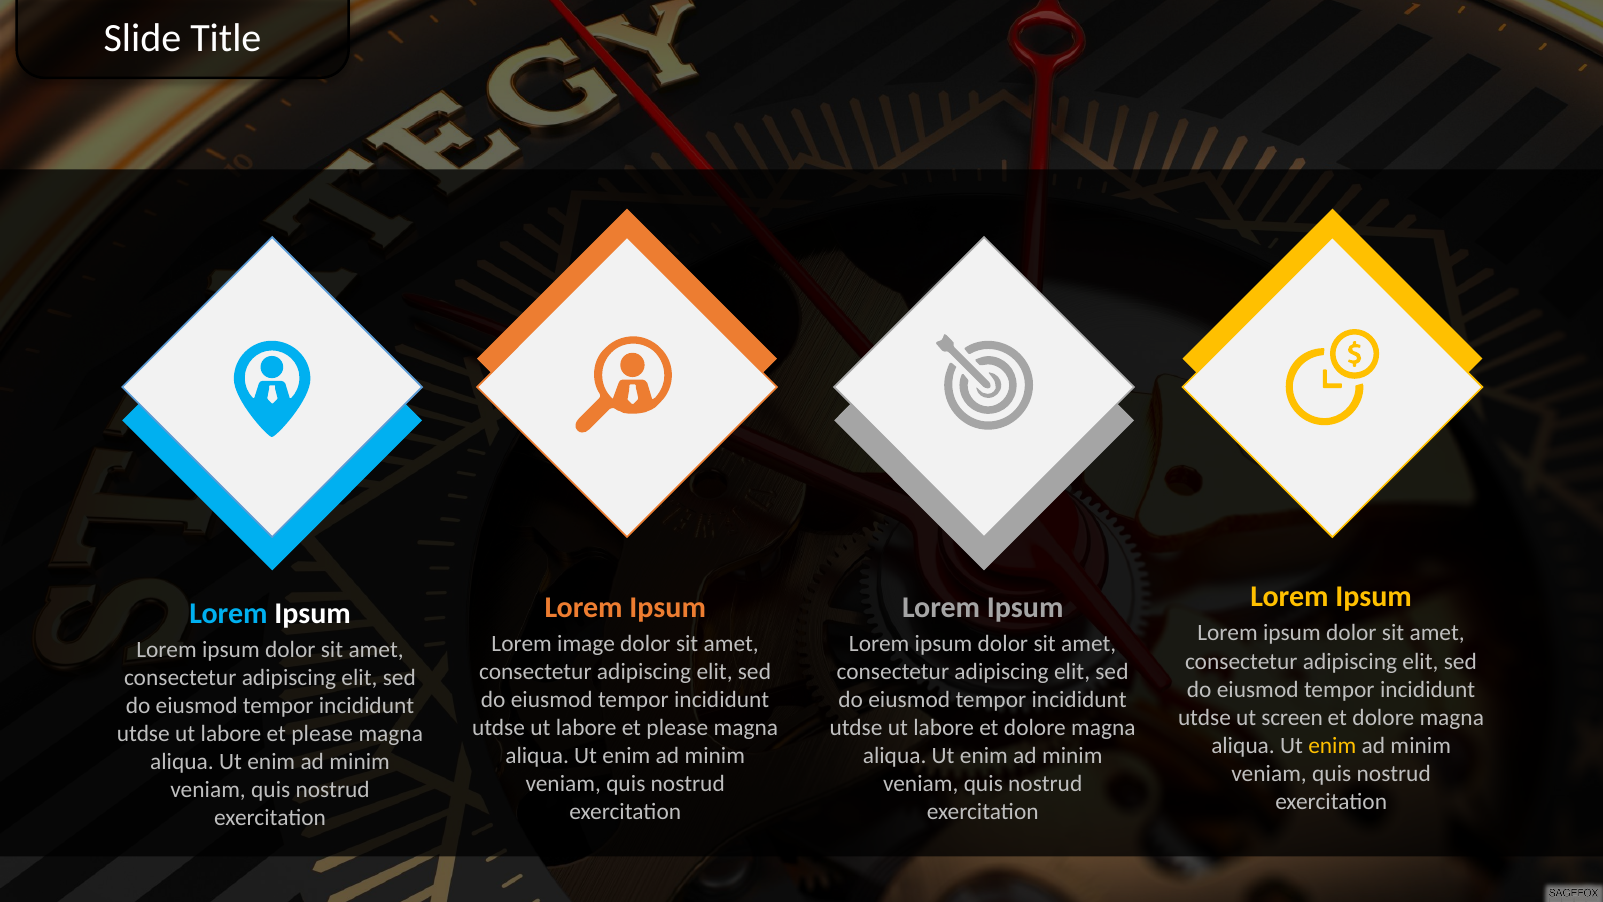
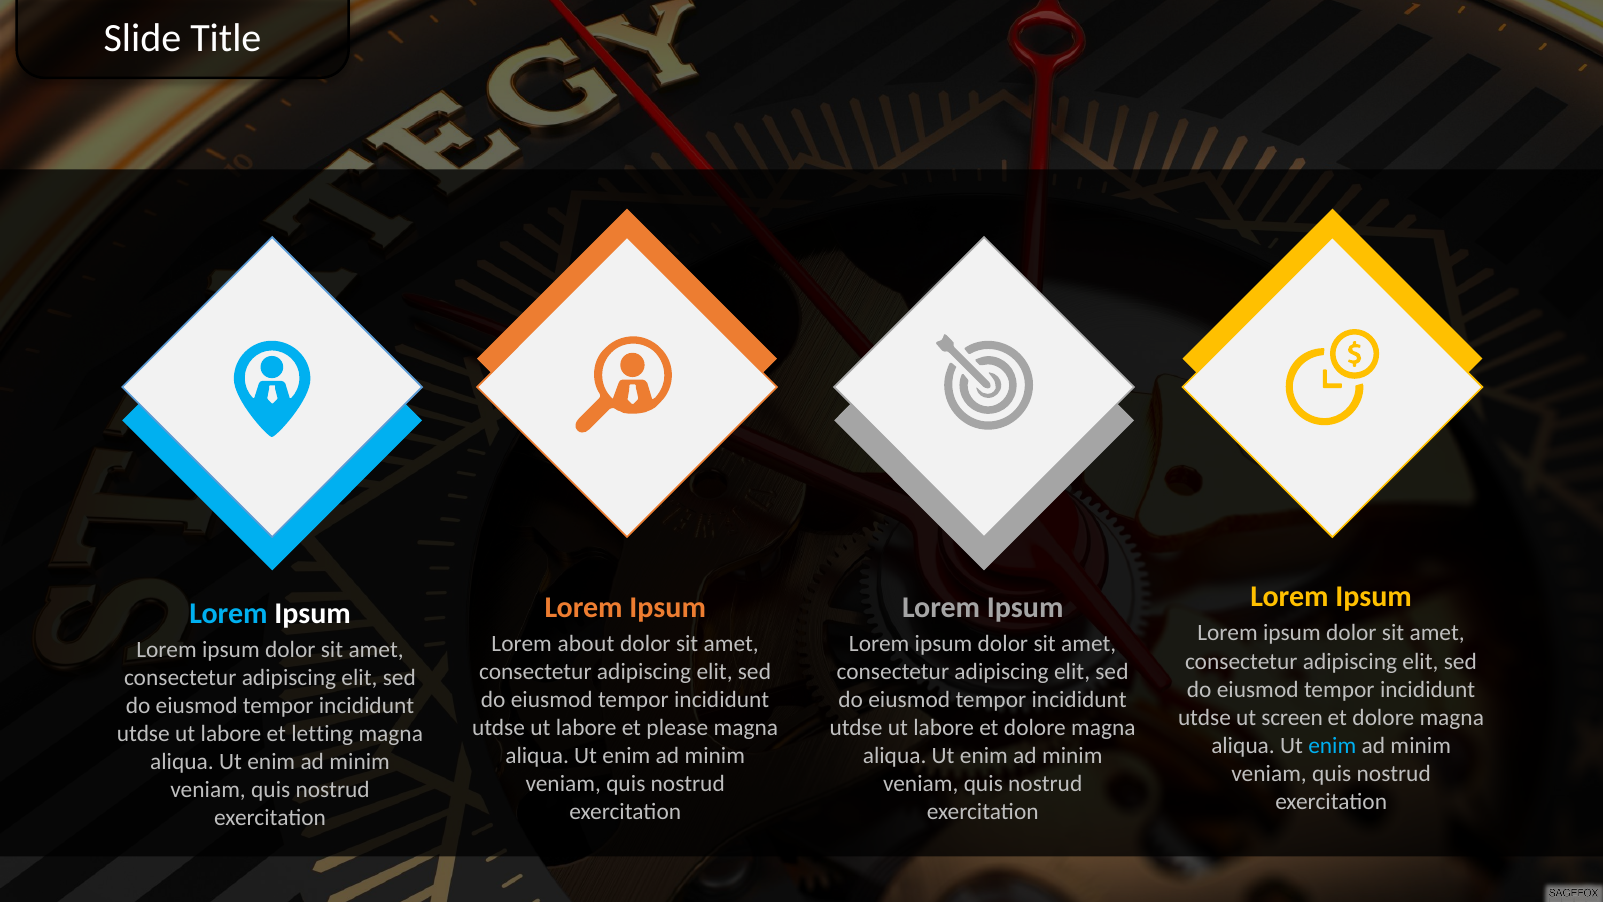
image: image -> about
please at (322, 733): please -> letting
enim at (1332, 745) colour: yellow -> light blue
